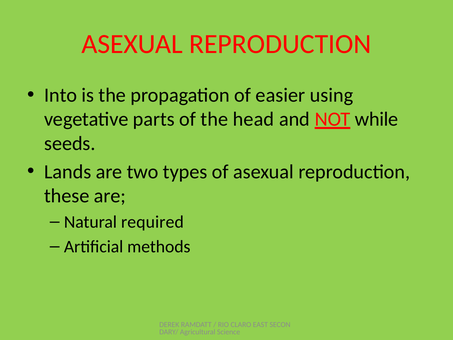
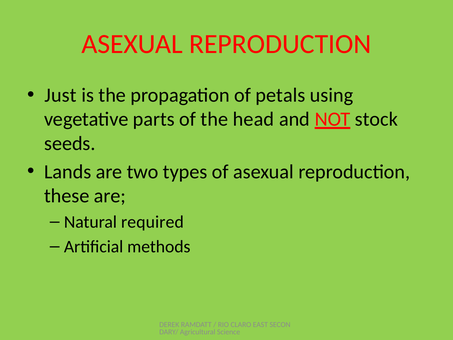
Into: Into -> Just
easier: easier -> petals
while: while -> stock
